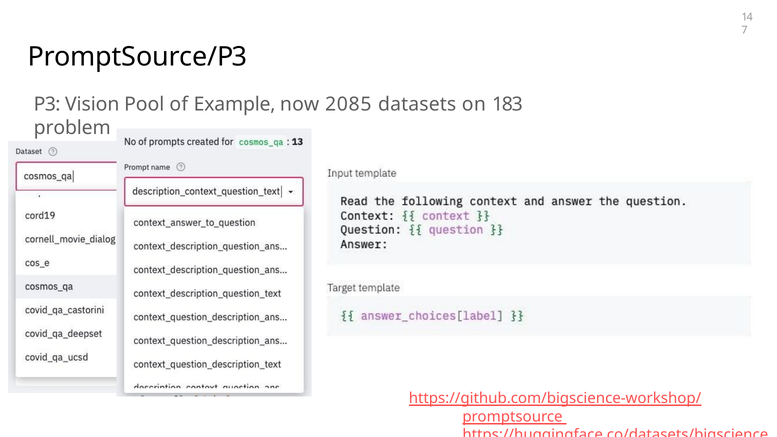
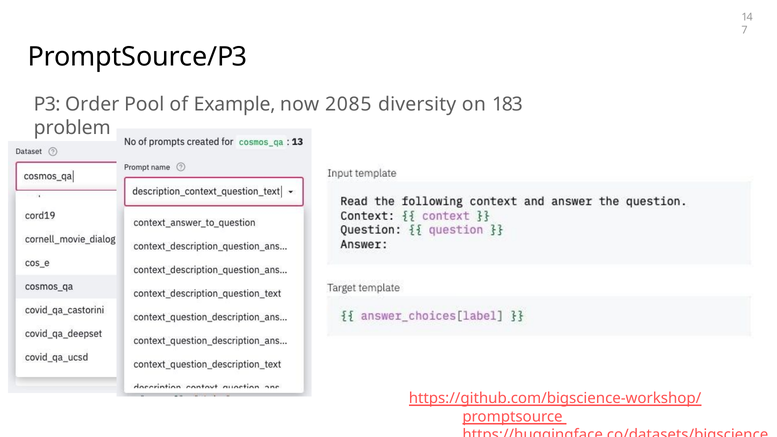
Vision: Vision -> Order
datasets: datasets -> diversity
